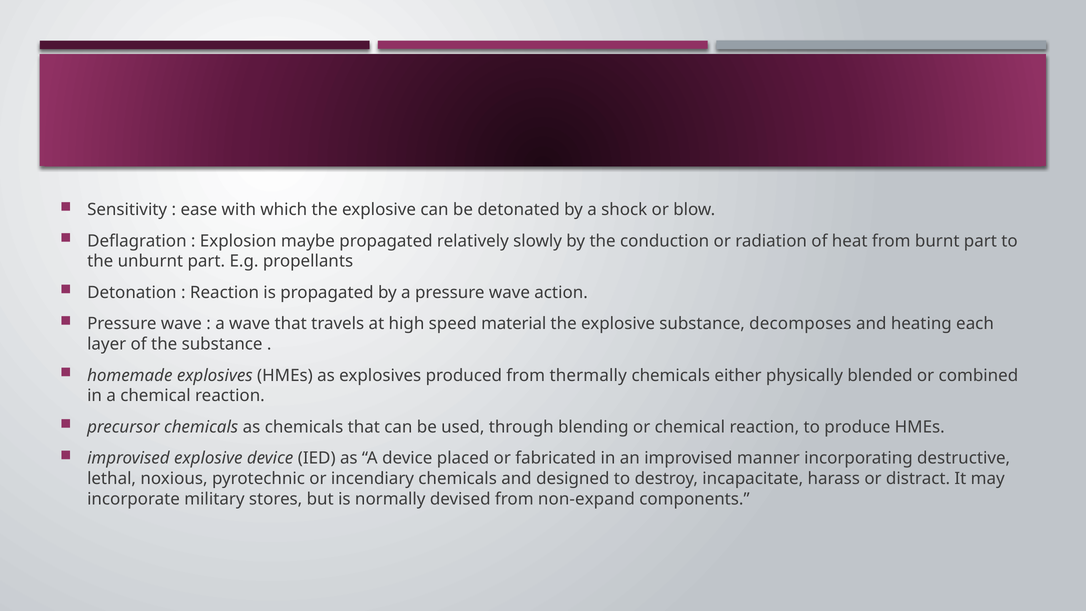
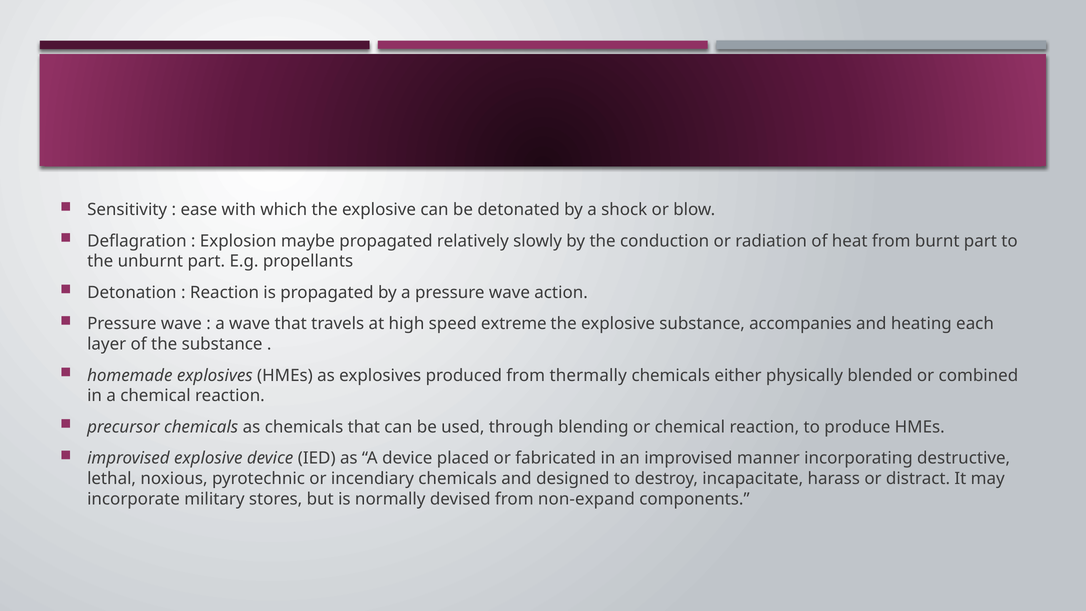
material: material -> extreme
decomposes: decomposes -> accompanies
